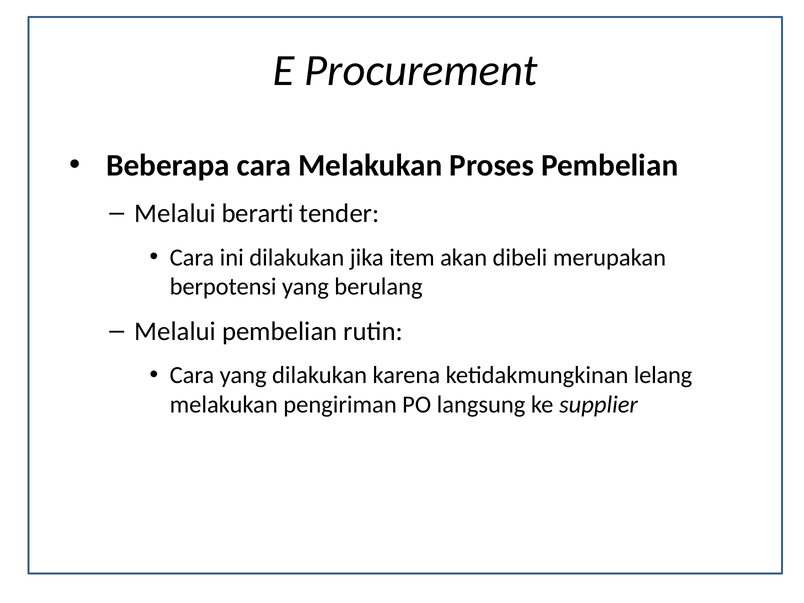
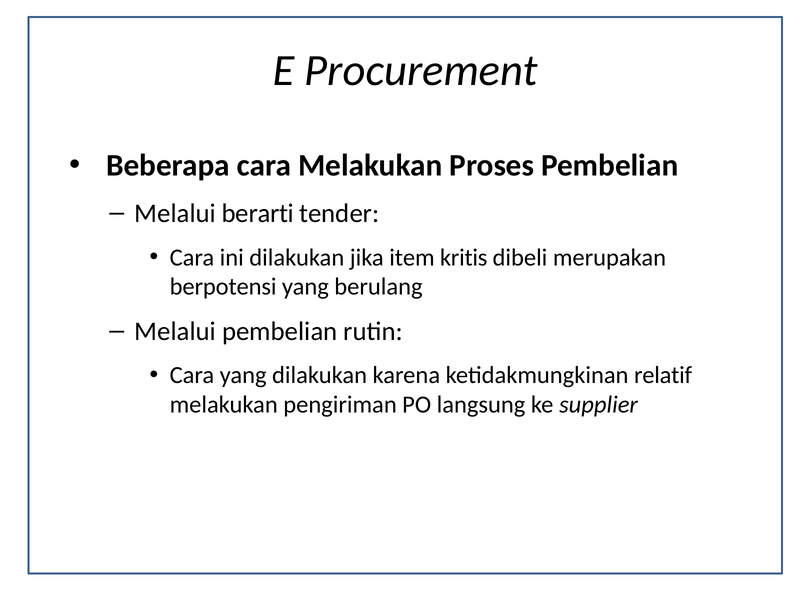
akan: akan -> kritis
lelang: lelang -> relatif
